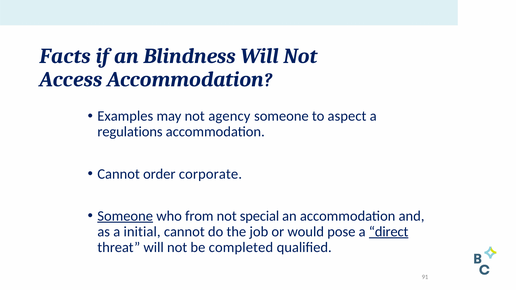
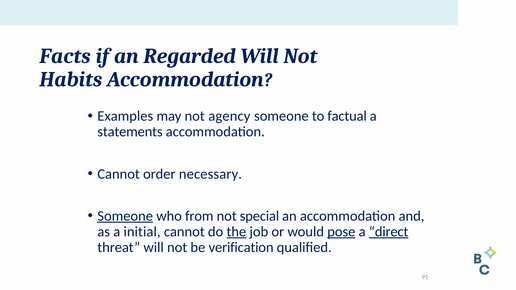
Blindness: Blindness -> Regarded
Access: Access -> Habits
aspect: aspect -> factual
regulations: regulations -> statements
corporate: corporate -> necessary
the underline: none -> present
pose underline: none -> present
completed: completed -> verification
